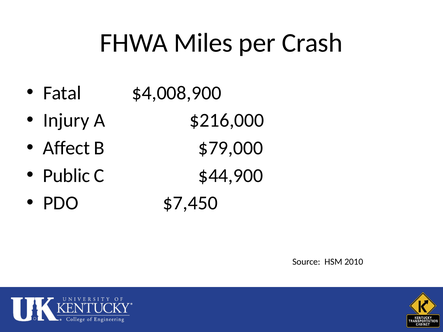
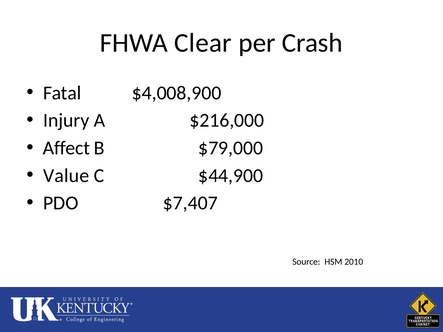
Miles: Miles -> Clear
Public: Public -> Value
$7,450: $7,450 -> $7,407
